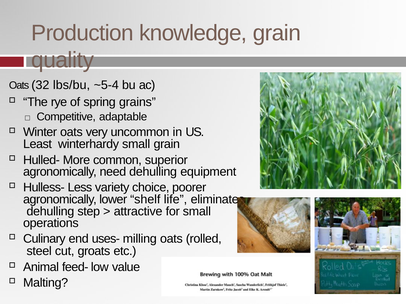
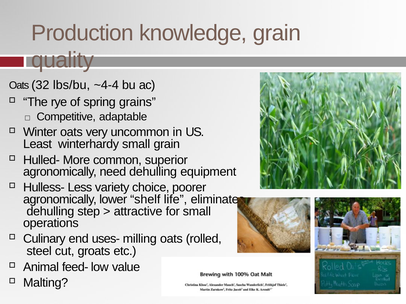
~5-4: ~5-4 -> ~4-4
